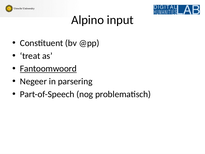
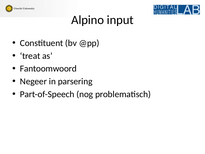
Fantoomwoord underline: present -> none
